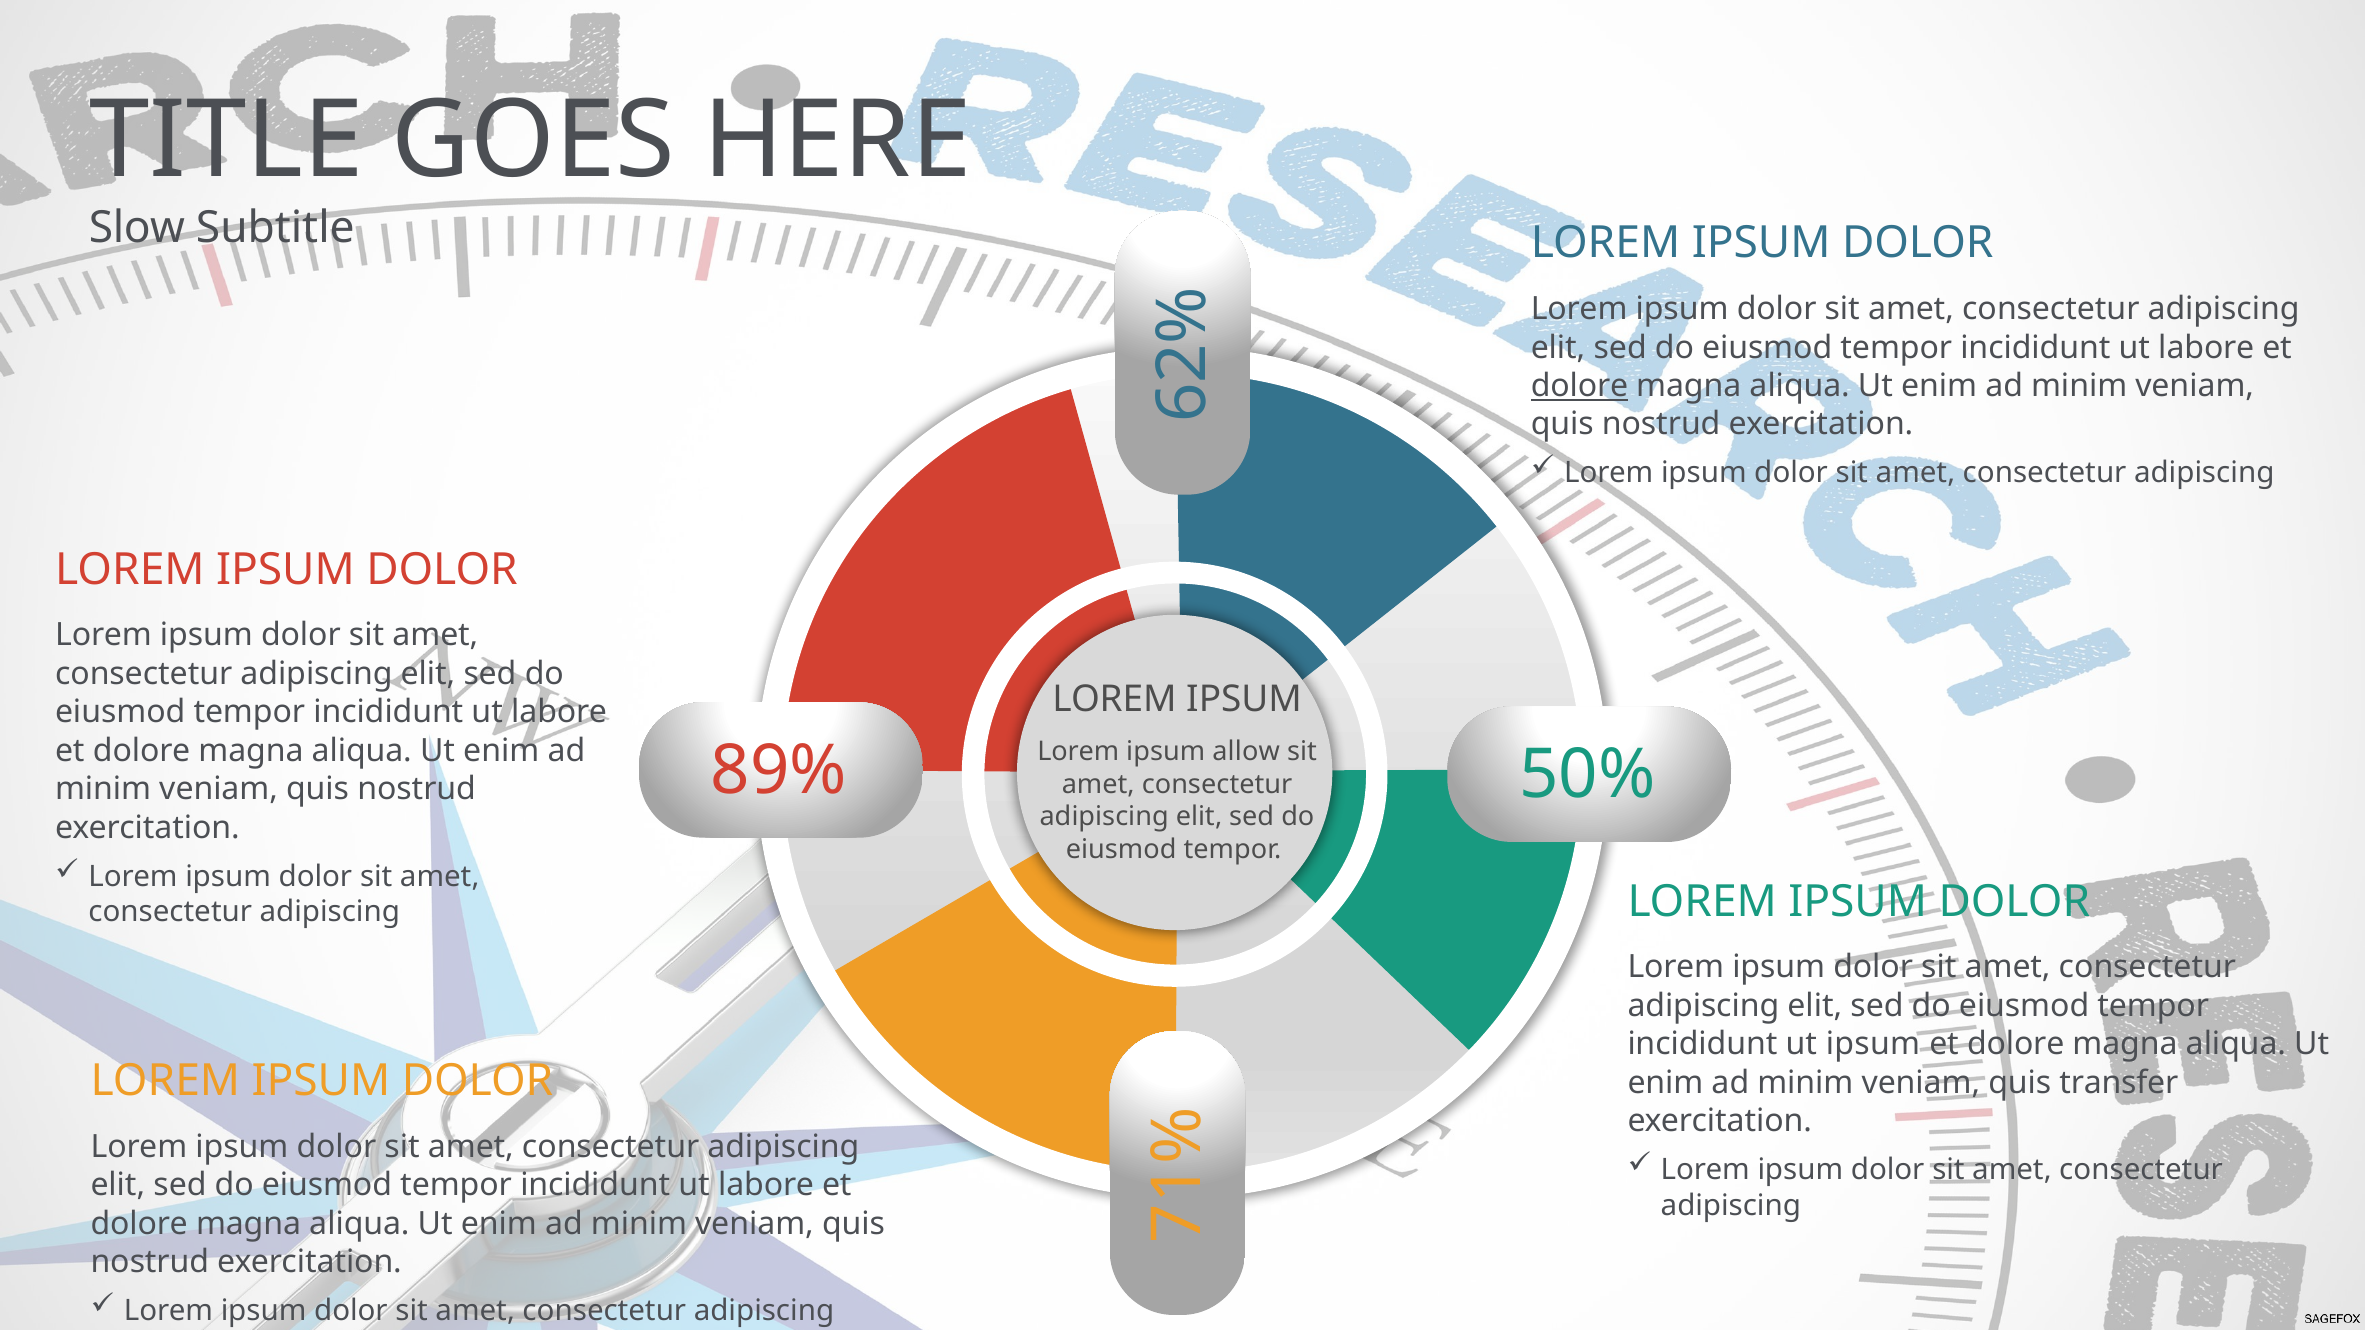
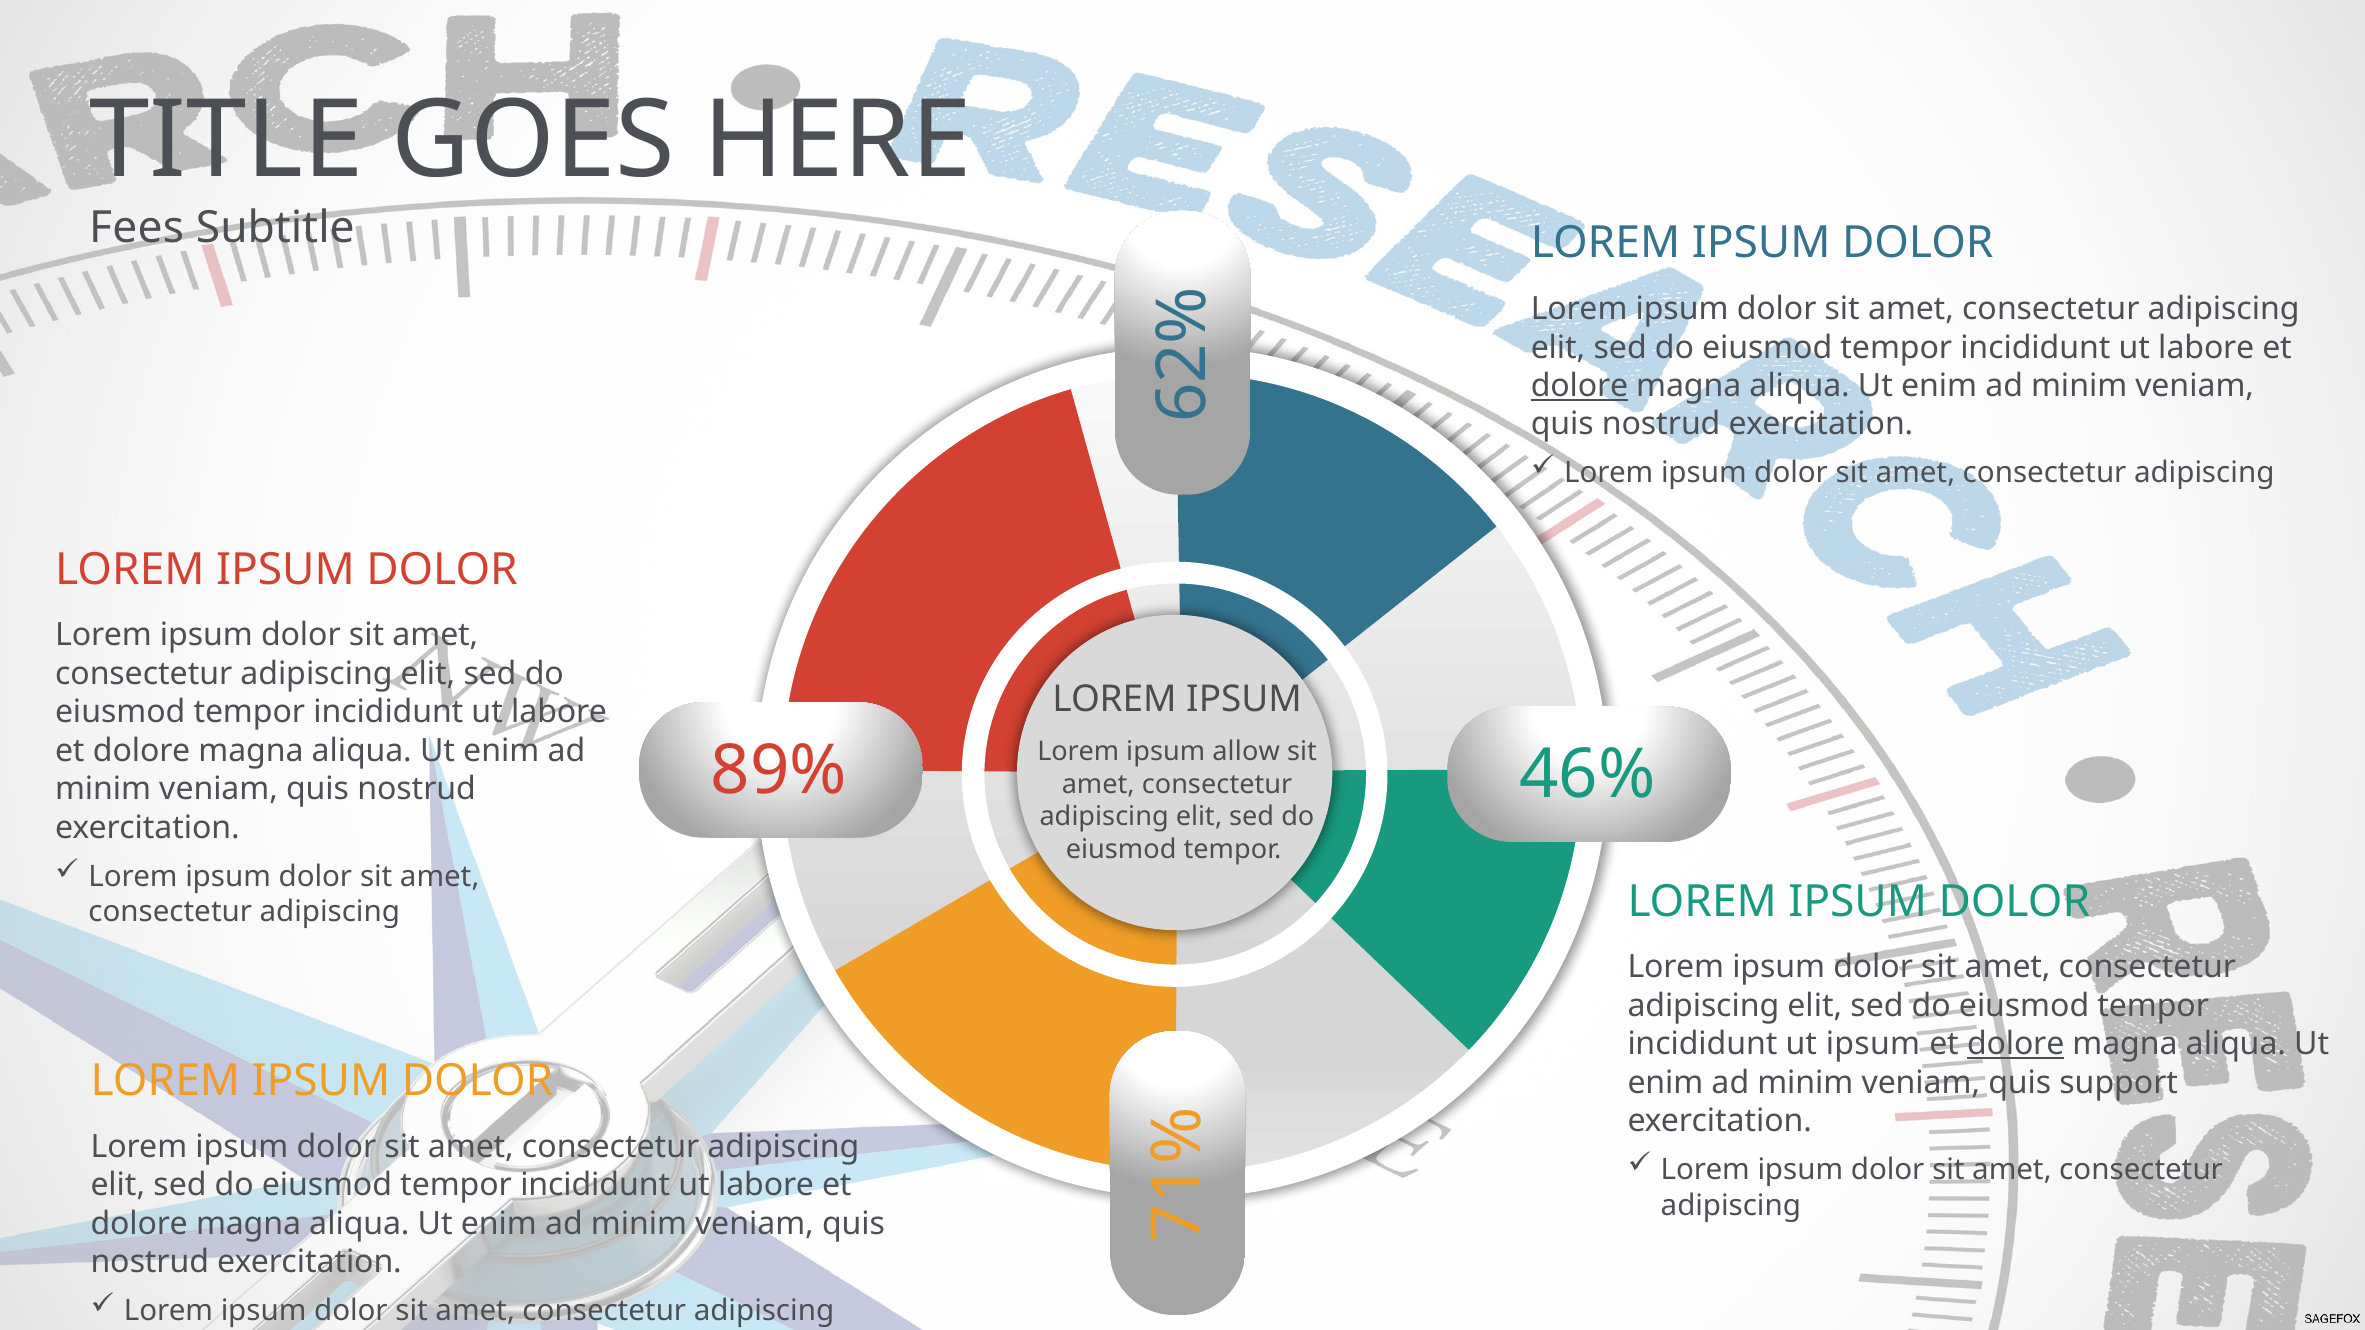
Slow: Slow -> Fees
50%: 50% -> 46%
dolore at (2016, 1045) underline: none -> present
transfer: transfer -> support
